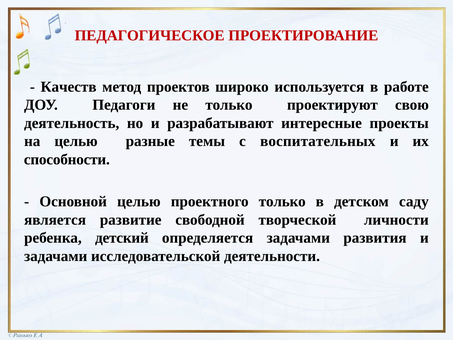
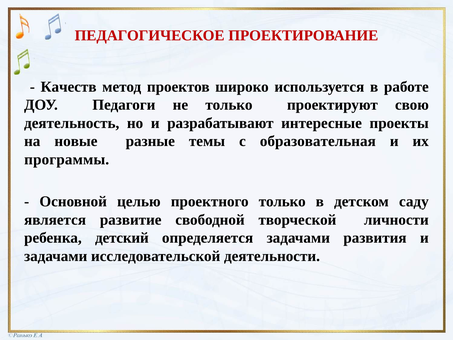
на целью: целью -> новые
воспитательных: воспитательных -> образовательная
способности: способности -> программы
